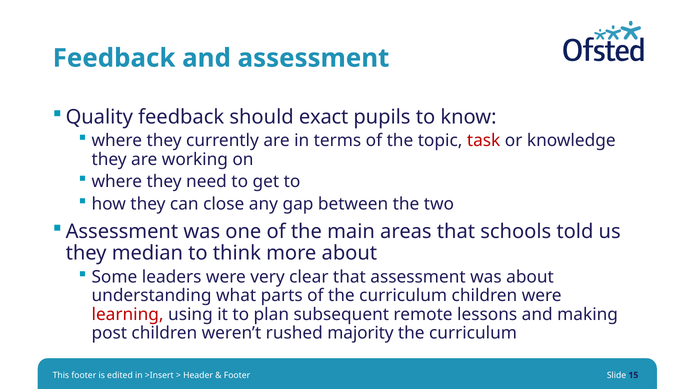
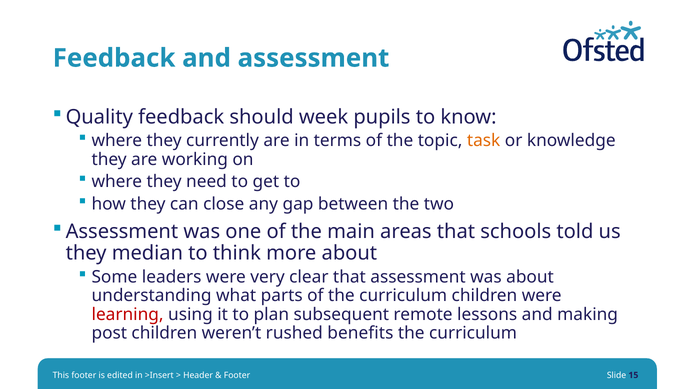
exact: exact -> week
task colour: red -> orange
majority: majority -> benefits
